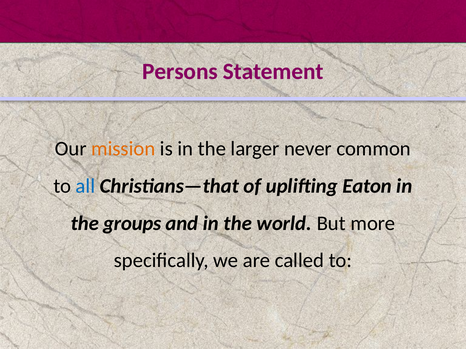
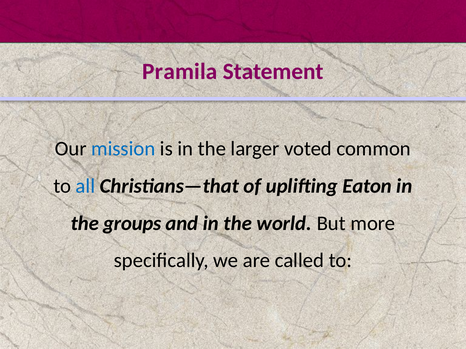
Persons: Persons -> Pramila
mission colour: orange -> blue
never: never -> voted
